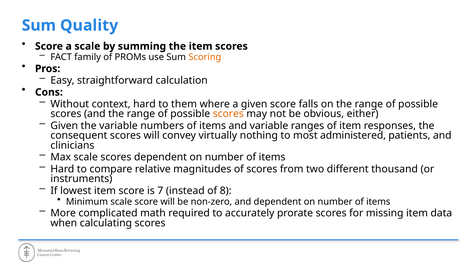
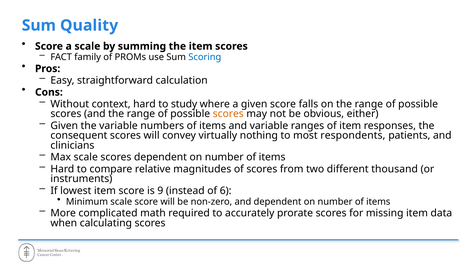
Scoring colour: orange -> blue
them: them -> study
administered: administered -> respondents
7: 7 -> 9
8: 8 -> 6
